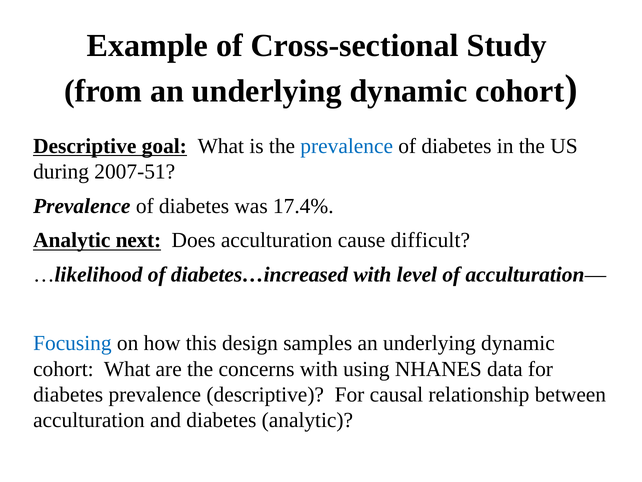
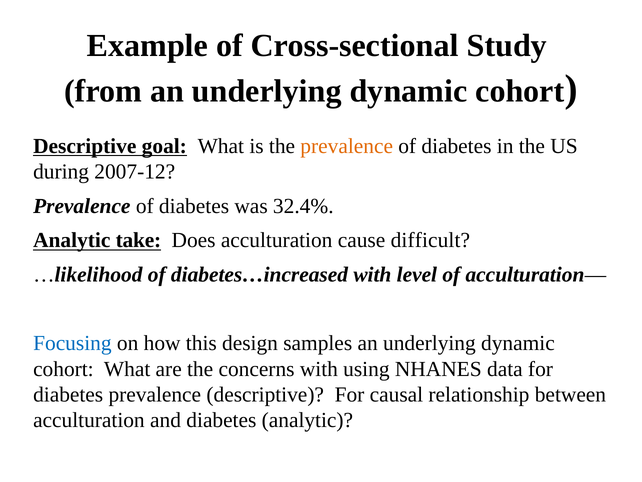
prevalence at (347, 146) colour: blue -> orange
2007-51: 2007-51 -> 2007-12
17.4%: 17.4% -> 32.4%
next: next -> take
